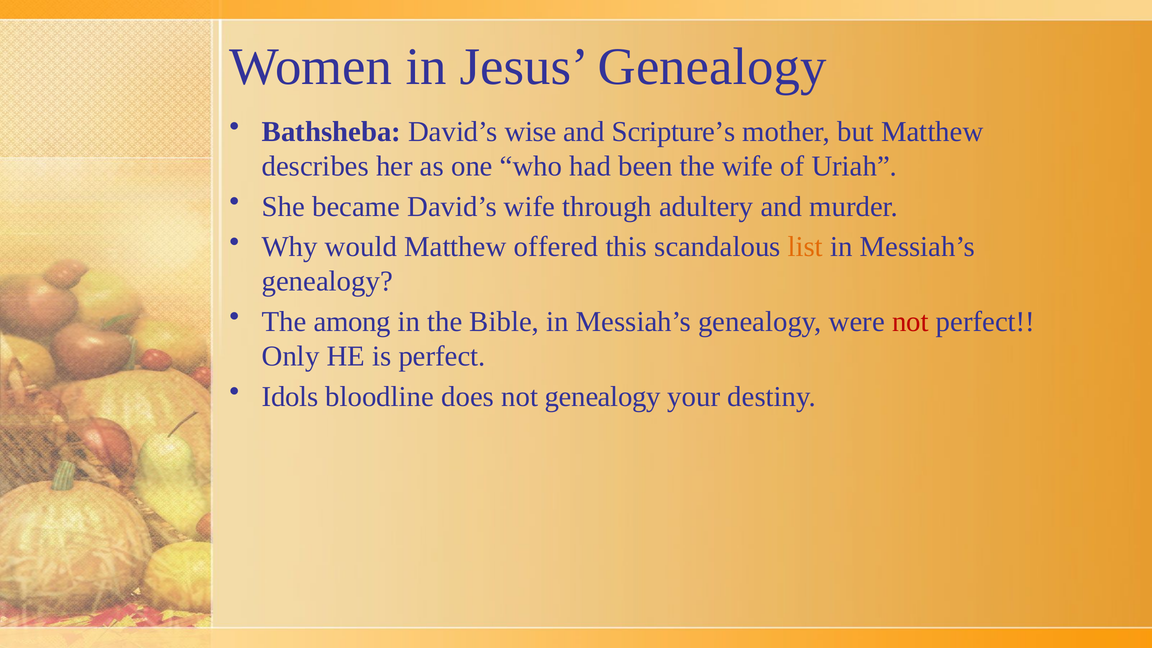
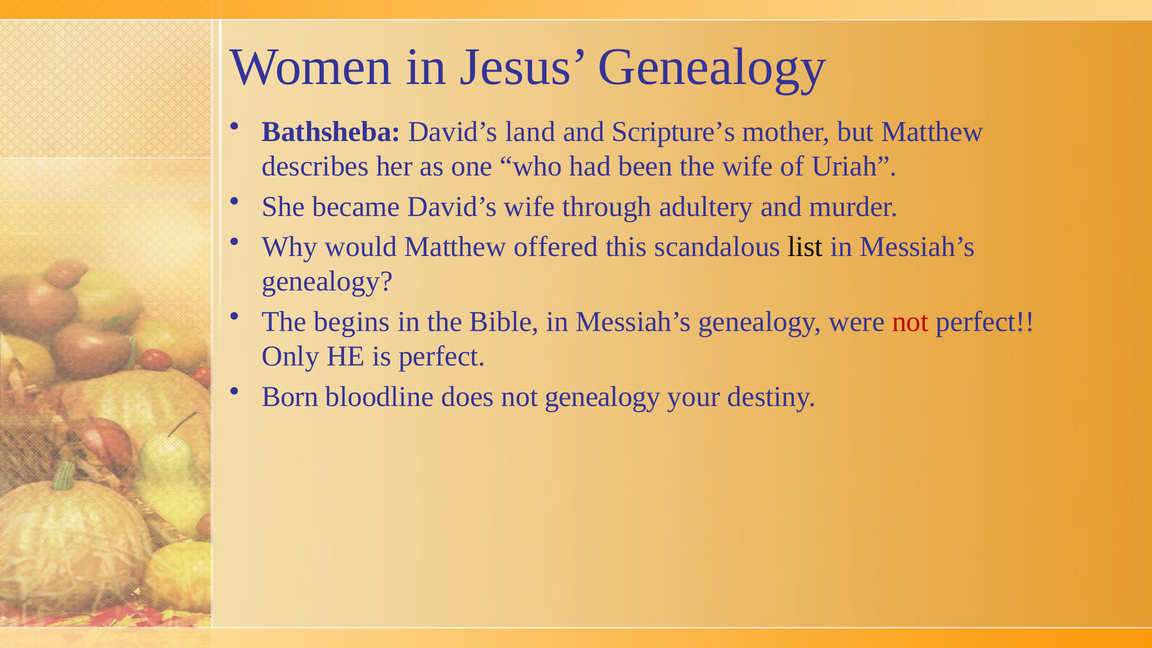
wise: wise -> land
list colour: orange -> black
among: among -> begins
Idols: Idols -> Born
